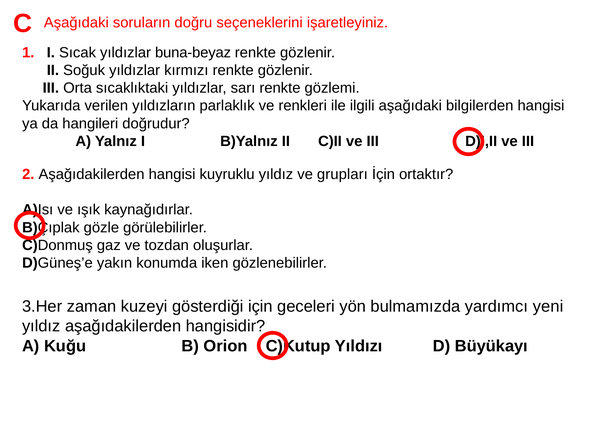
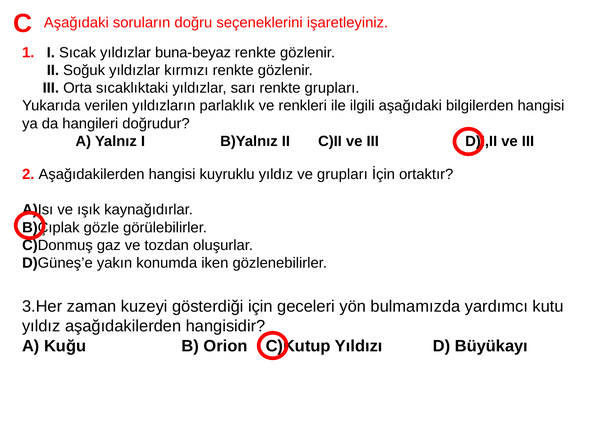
renkte gözlemi: gözlemi -> grupları
yeni: yeni -> kutu
